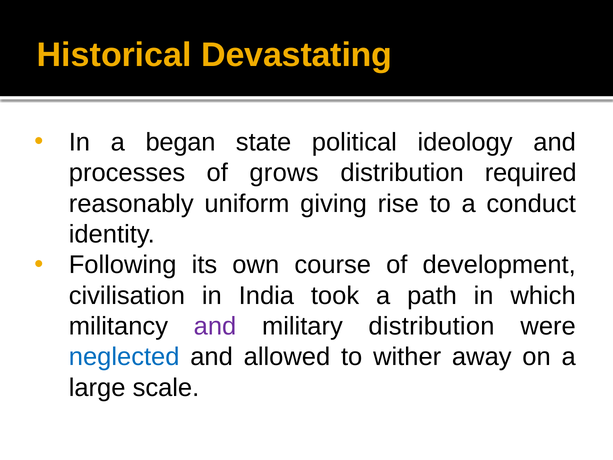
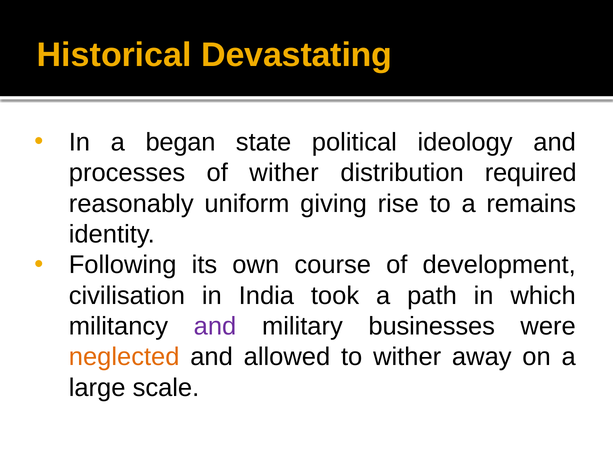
of grows: grows -> wither
conduct: conduct -> remains
military distribution: distribution -> businesses
neglected colour: blue -> orange
